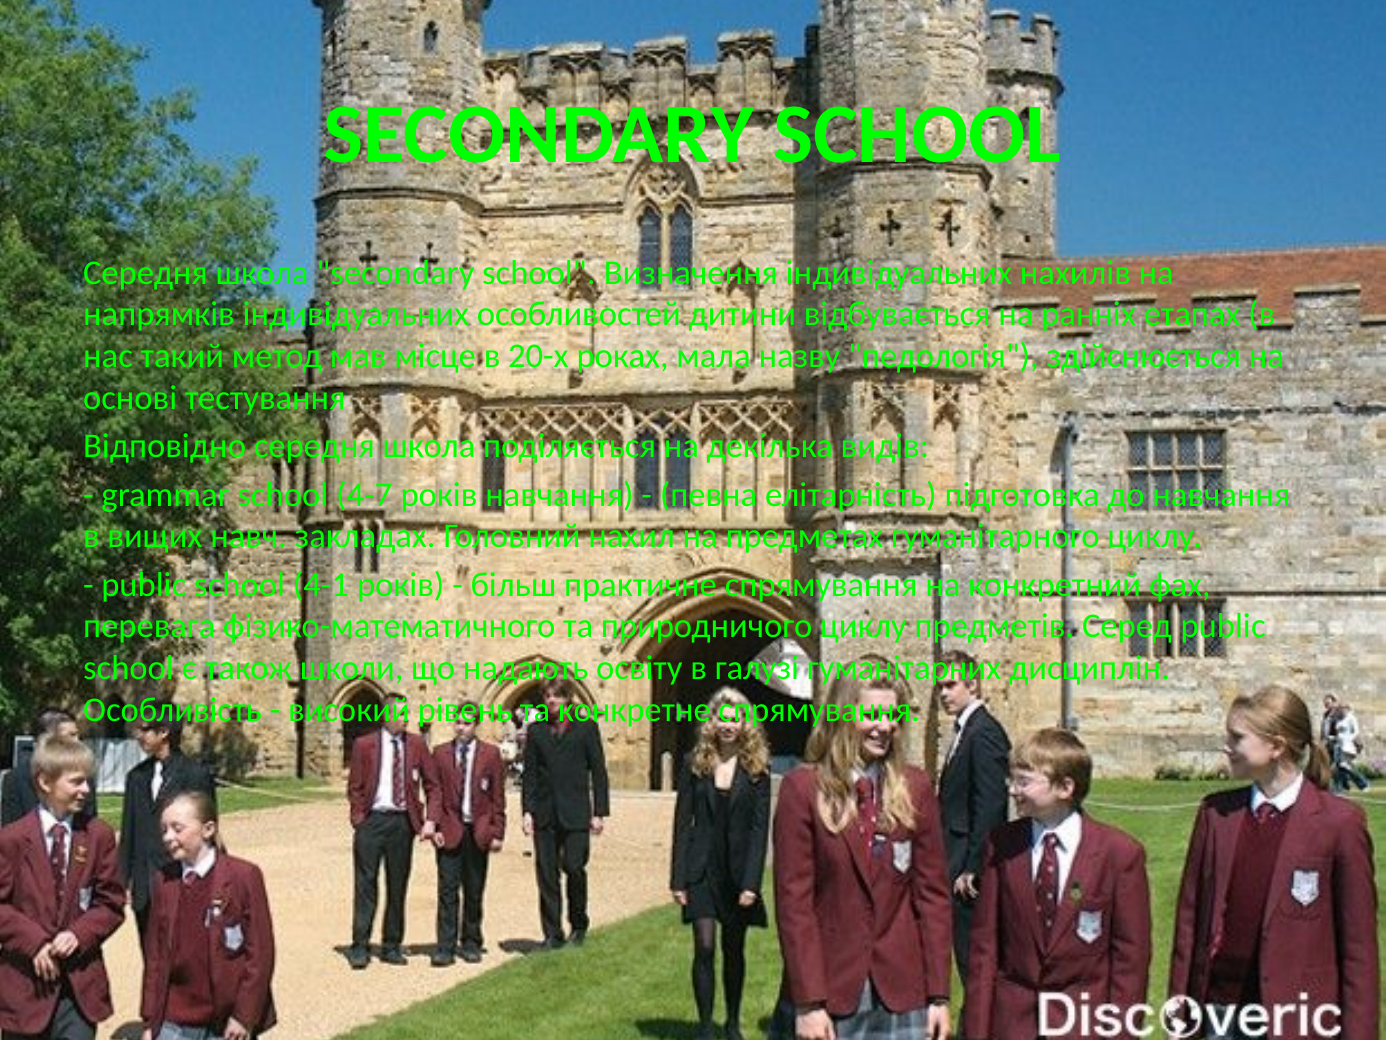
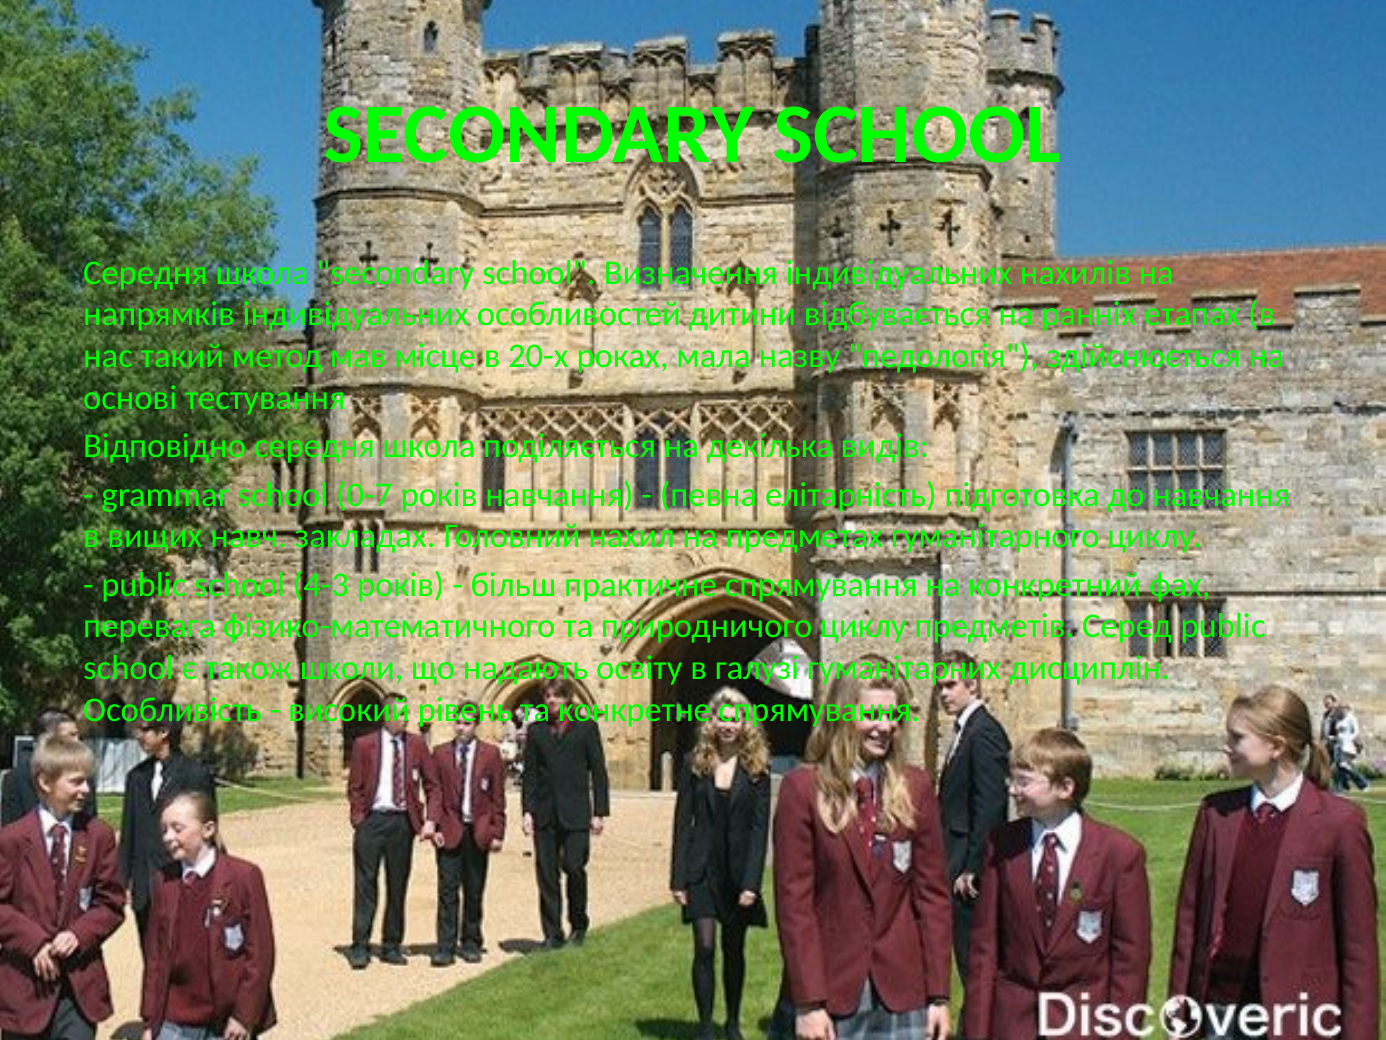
4-7: 4-7 -> 0-7
4-1: 4-1 -> 4-3
